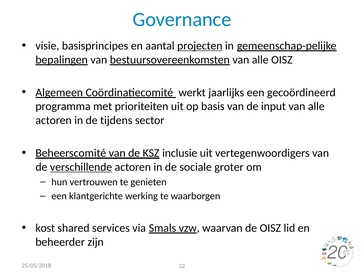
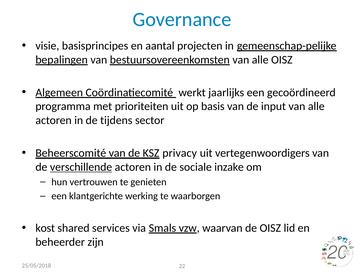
projecten underline: present -> none
inclusie: inclusie -> privacy
groter: groter -> inzake
